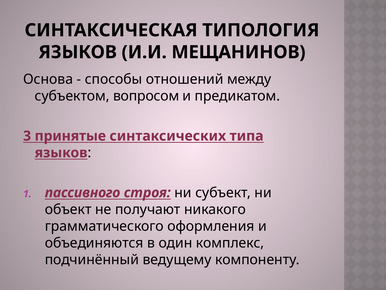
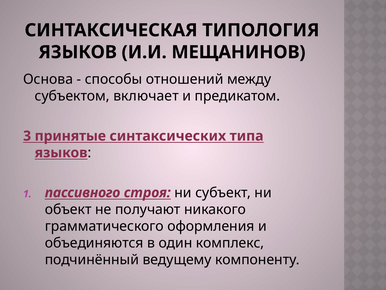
вопросом: вопросом -> включает
